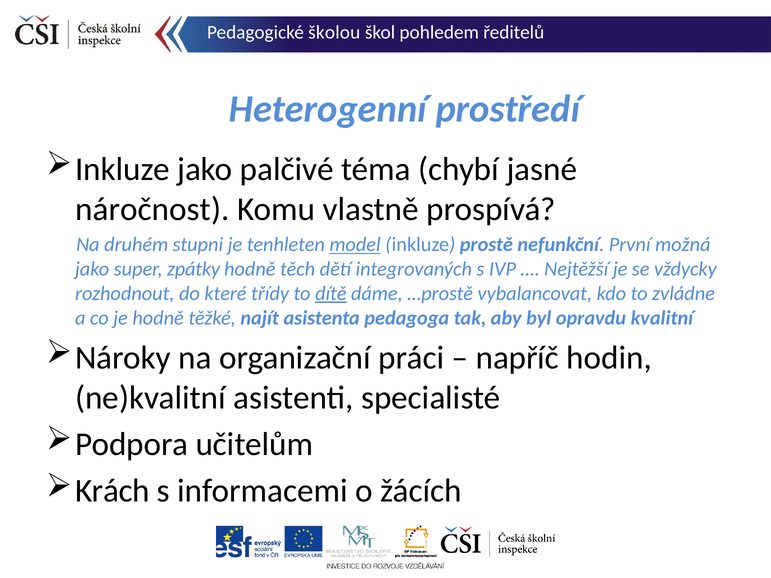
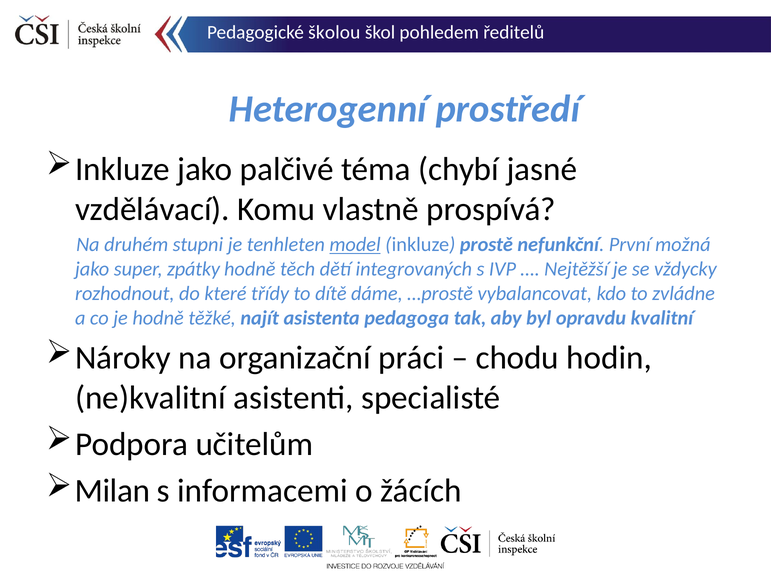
náročnost: náročnost -> vzdělávací
dítě underline: present -> none
napříč: napříč -> chodu
Krách: Krách -> Milan
